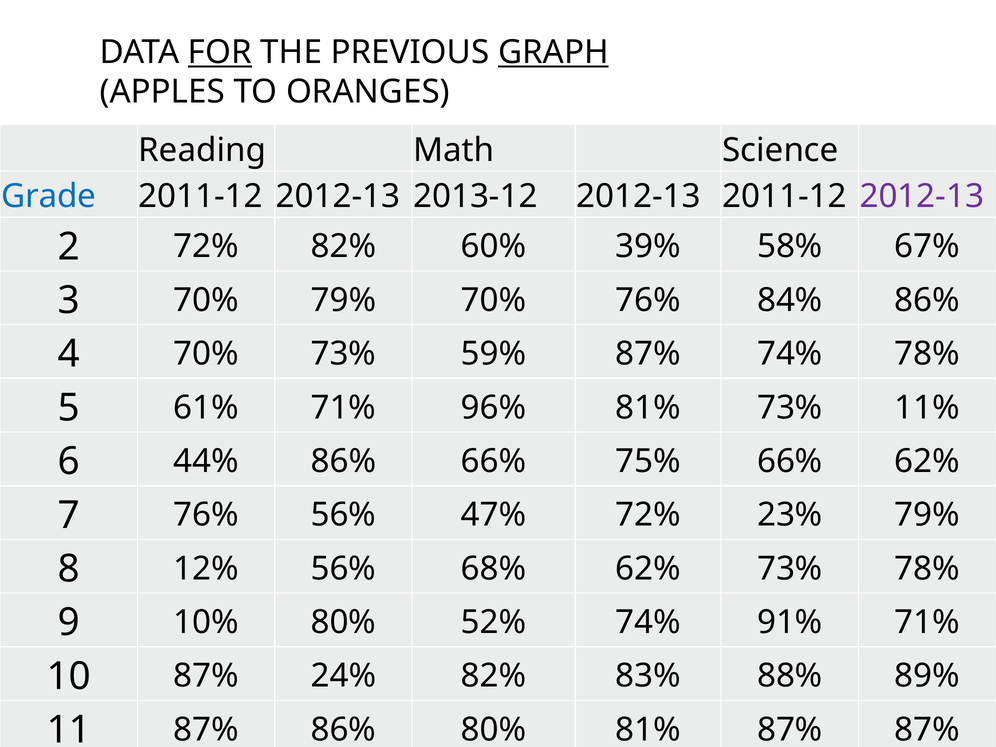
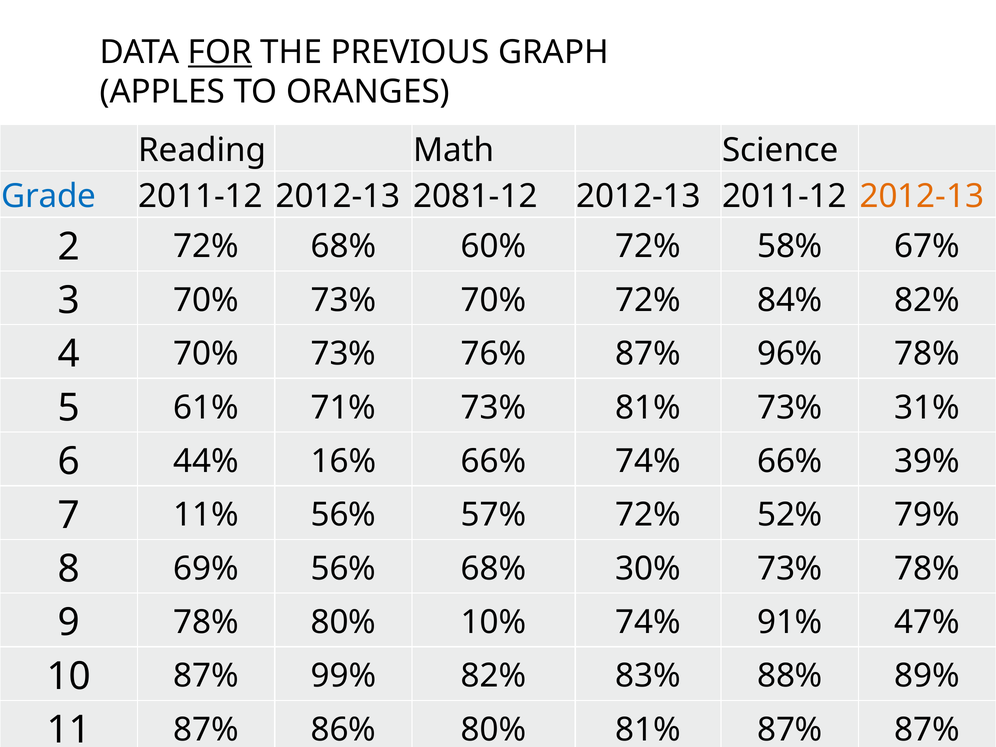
GRAPH underline: present -> none
2013-12: 2013-12 -> 2081-12
2012-13 at (922, 197) colour: purple -> orange
72% 82%: 82% -> 68%
60% 39%: 39% -> 72%
79% at (343, 300): 79% -> 73%
70% 76%: 76% -> 72%
84% 86%: 86% -> 82%
59%: 59% -> 76%
87% 74%: 74% -> 96%
71% 96%: 96% -> 73%
11%: 11% -> 31%
44% 86%: 86% -> 16%
66% 75%: 75% -> 74%
66% 62%: 62% -> 39%
76% at (206, 515): 76% -> 11%
47%: 47% -> 57%
23%: 23% -> 52%
12%: 12% -> 69%
68% 62%: 62% -> 30%
10% at (206, 622): 10% -> 78%
52%: 52% -> 10%
91% 71%: 71% -> 47%
24%: 24% -> 99%
